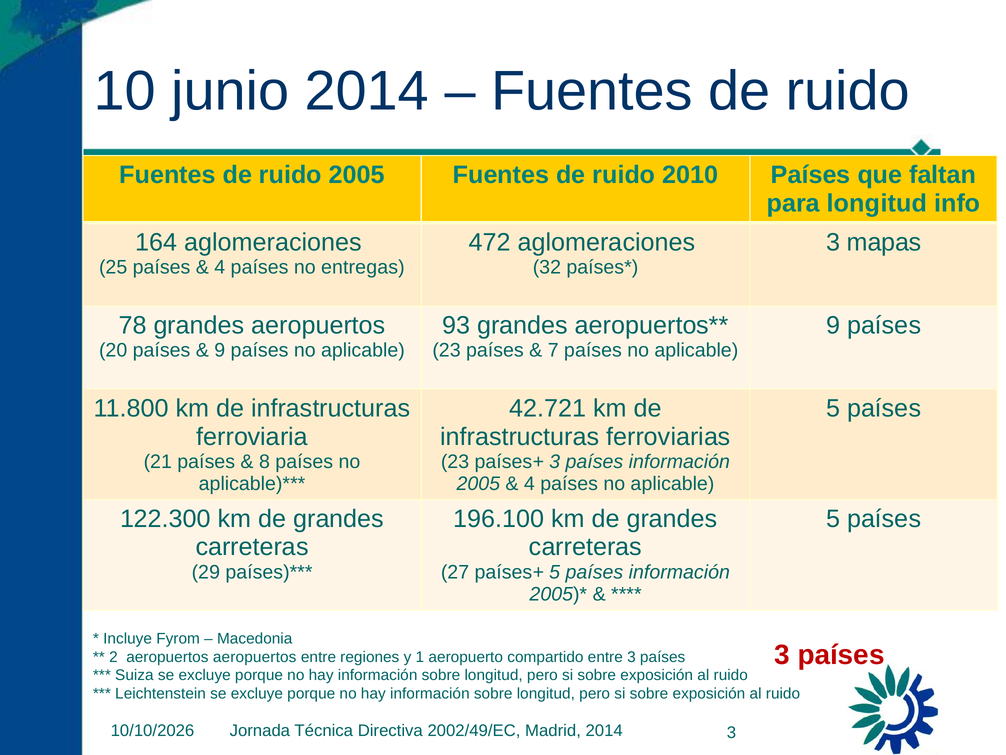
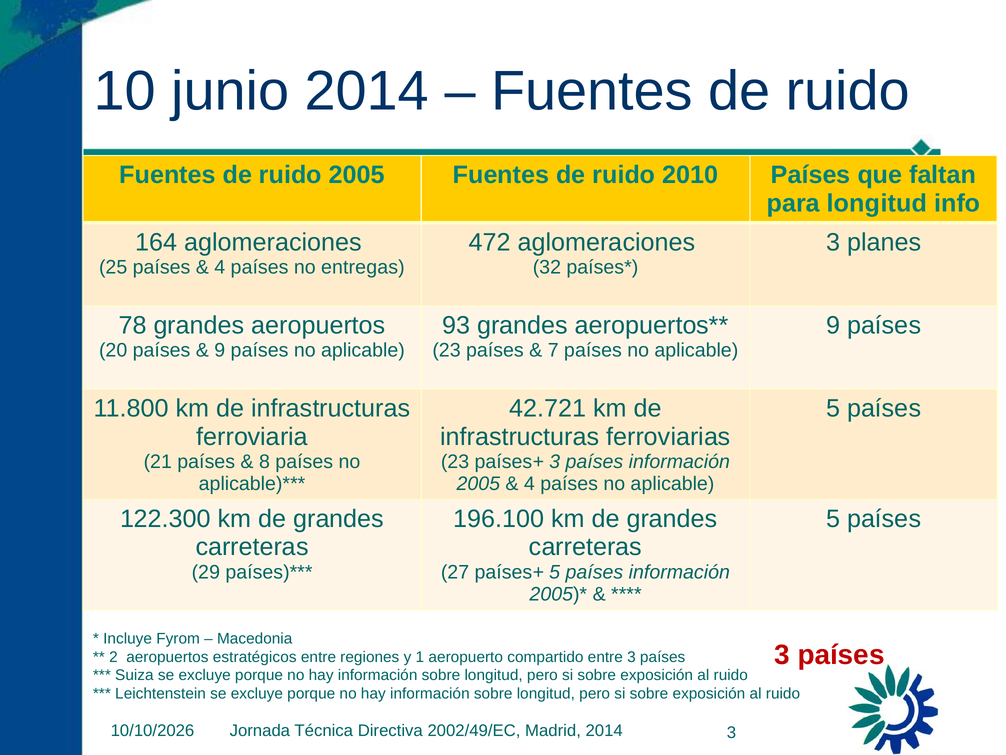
mapas: mapas -> planes
aeropuertos aeropuertos: aeropuertos -> estratégicos
